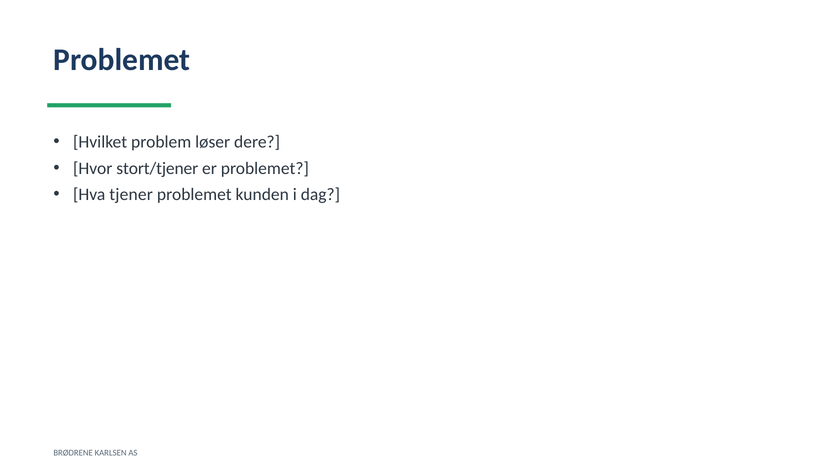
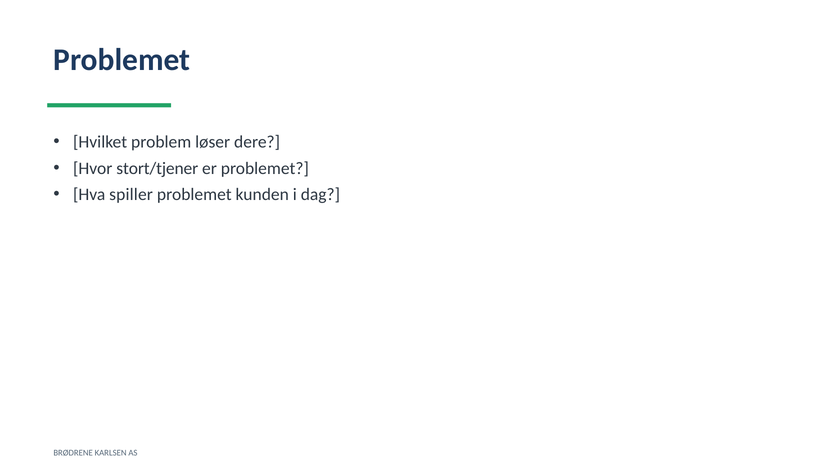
tjener: tjener -> spiller
